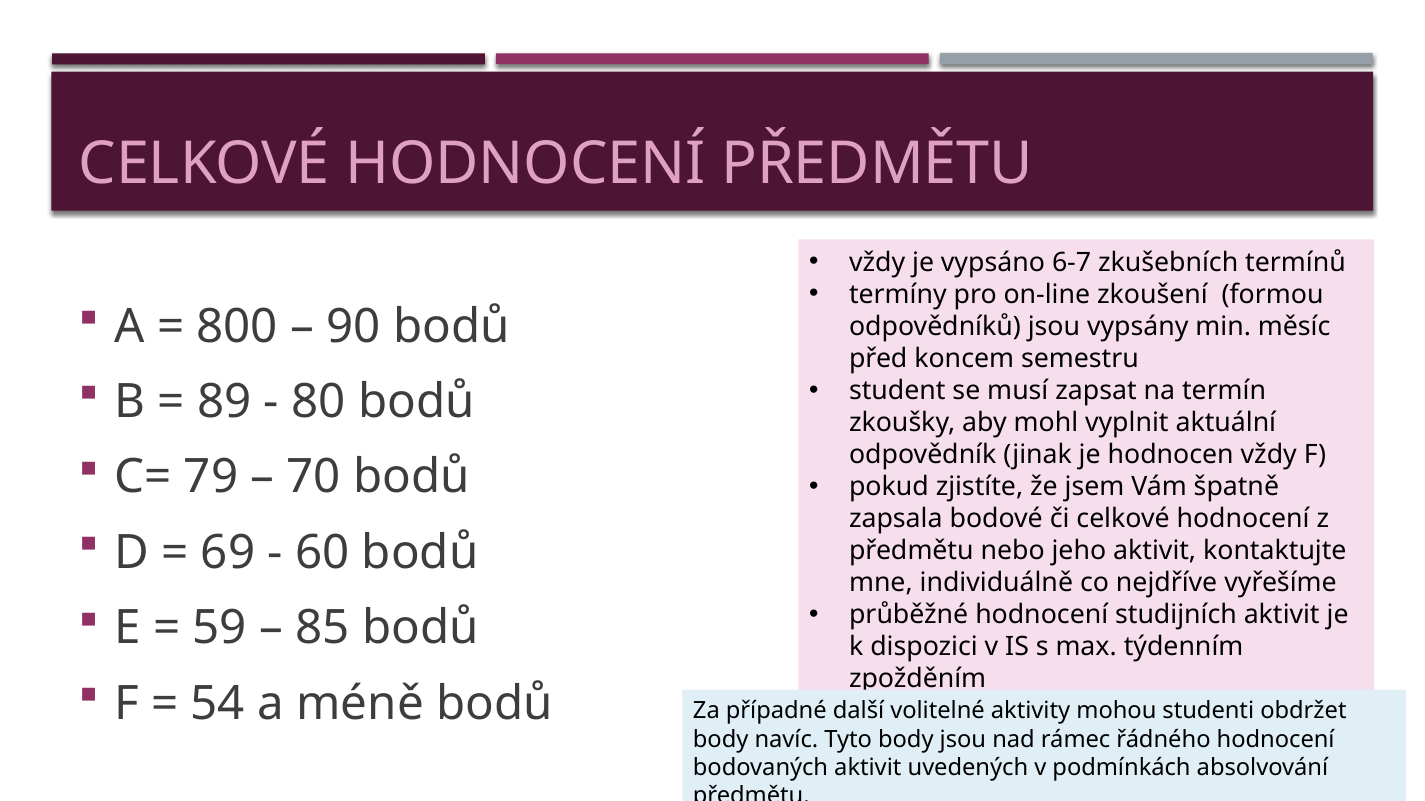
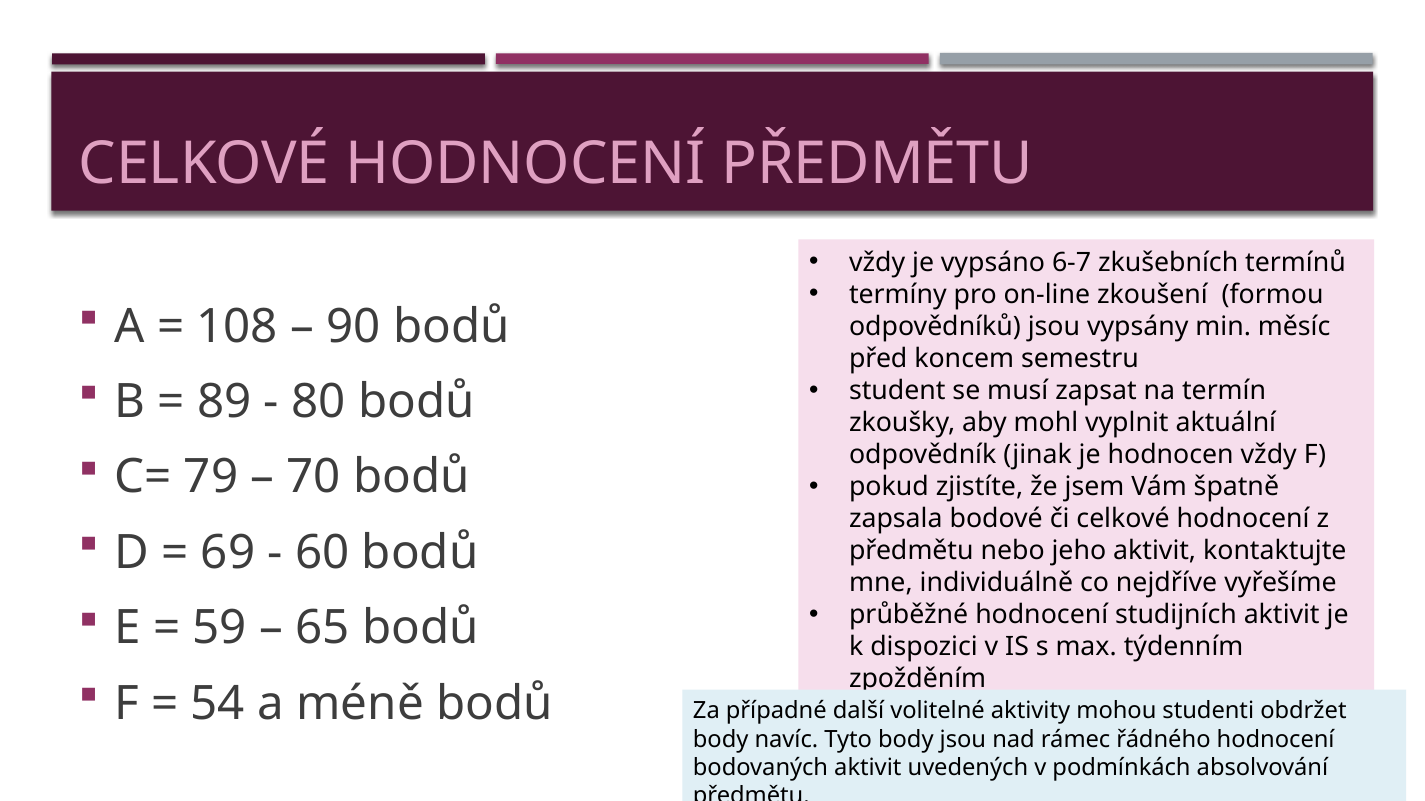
800: 800 -> 108
85: 85 -> 65
